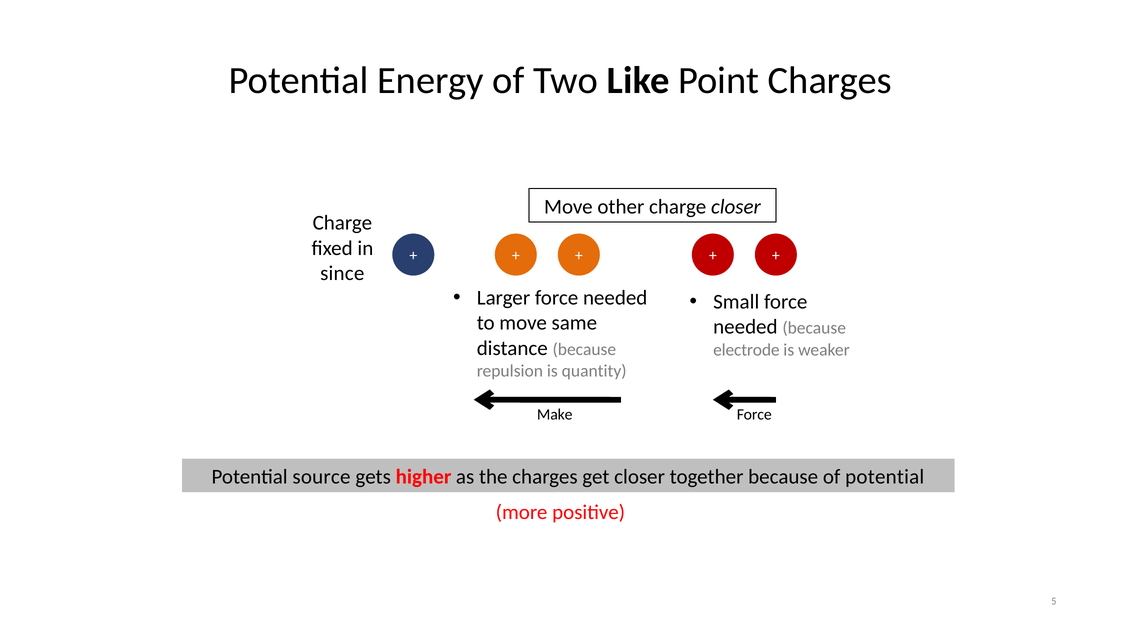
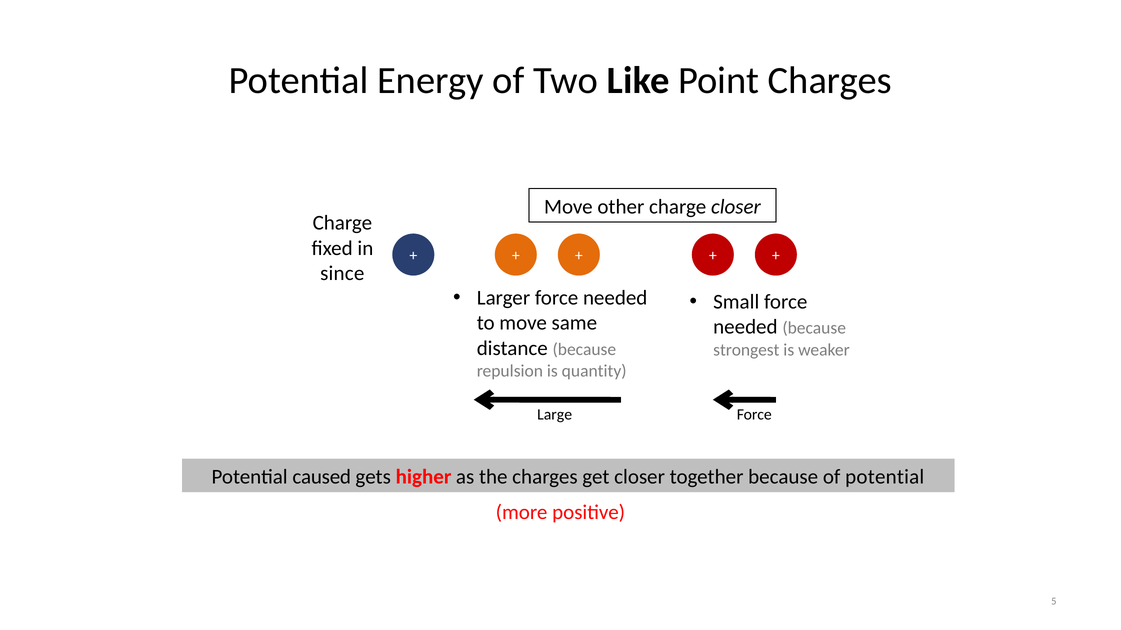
electrode: electrode -> strongest
Make: Make -> Large
source: source -> caused
